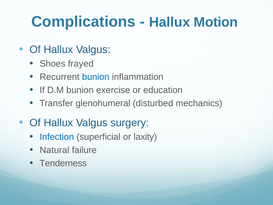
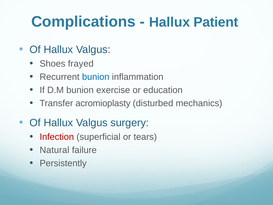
Motion: Motion -> Patient
glenohumeral: glenohumeral -> acromioplasty
Infection colour: blue -> red
laxity: laxity -> tears
Tenderness: Tenderness -> Persistently
